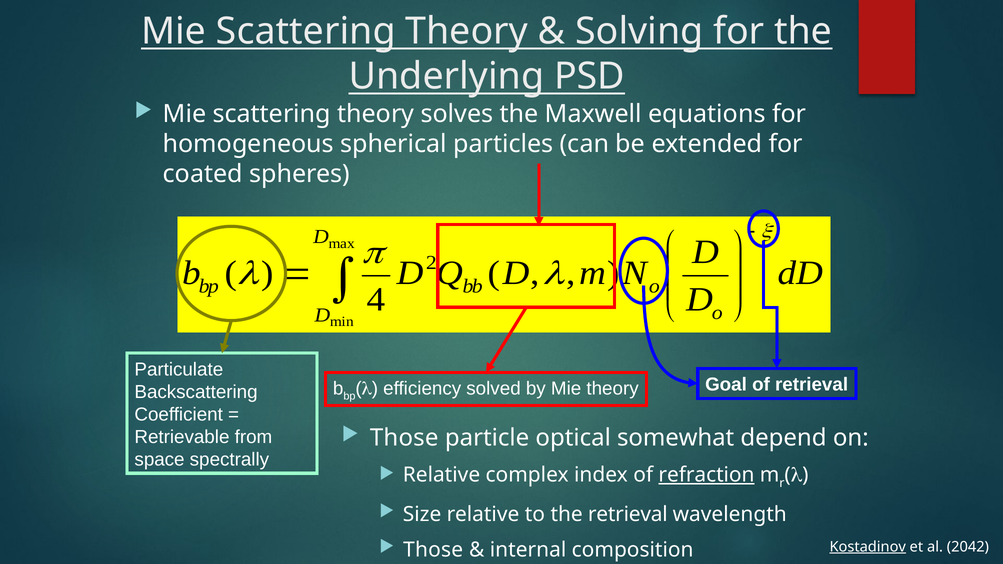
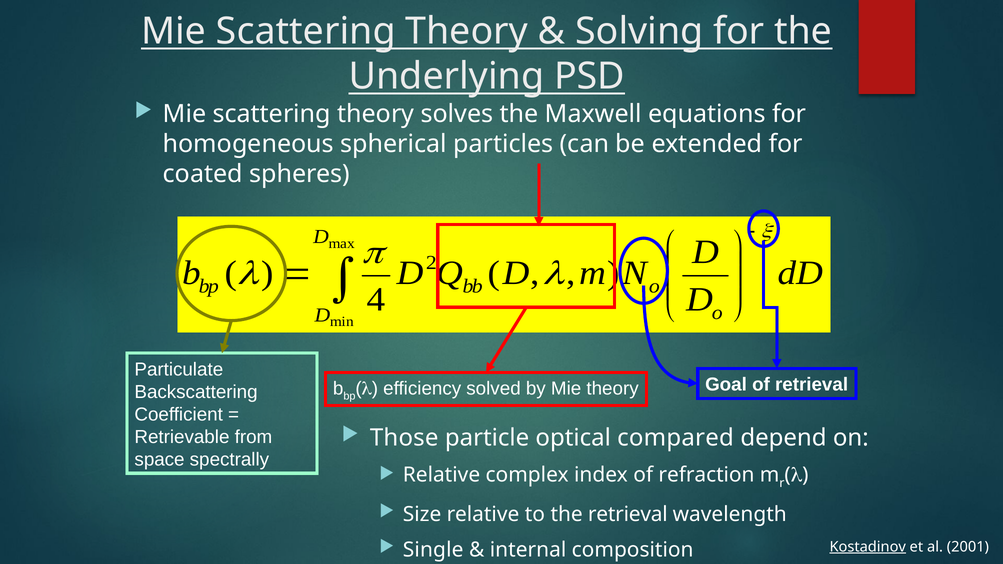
somewhat: somewhat -> compared
refraction underline: present -> none
Those at (433, 550): Those -> Single
2042: 2042 -> 2001
